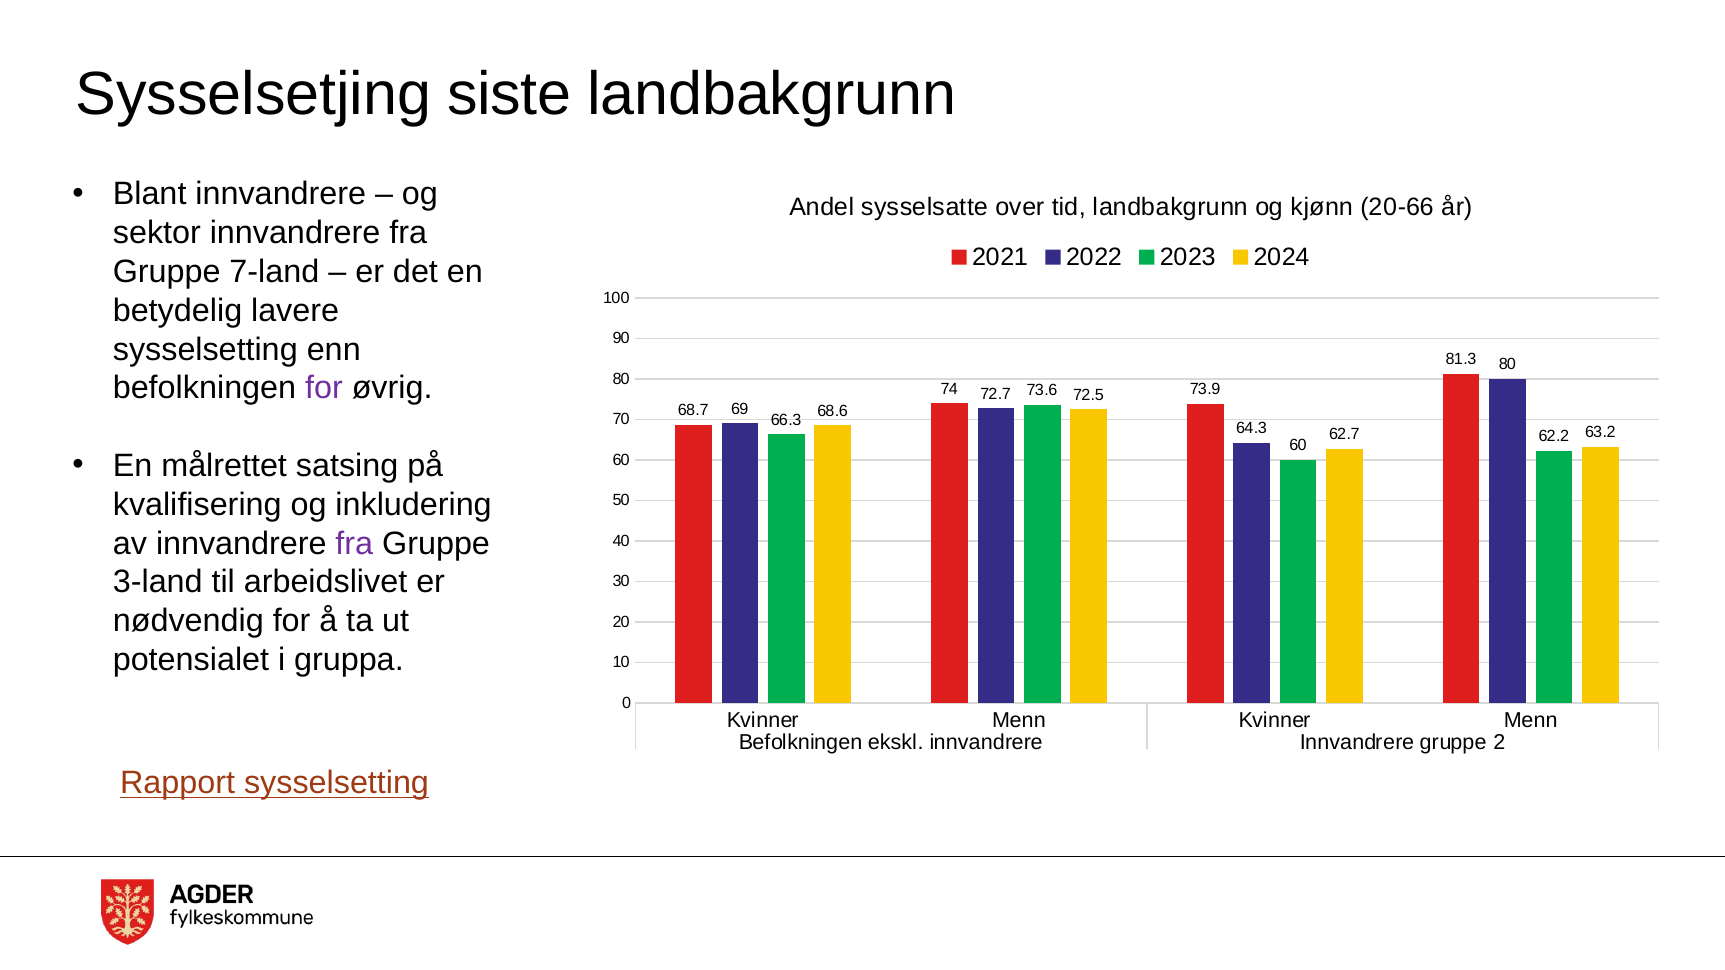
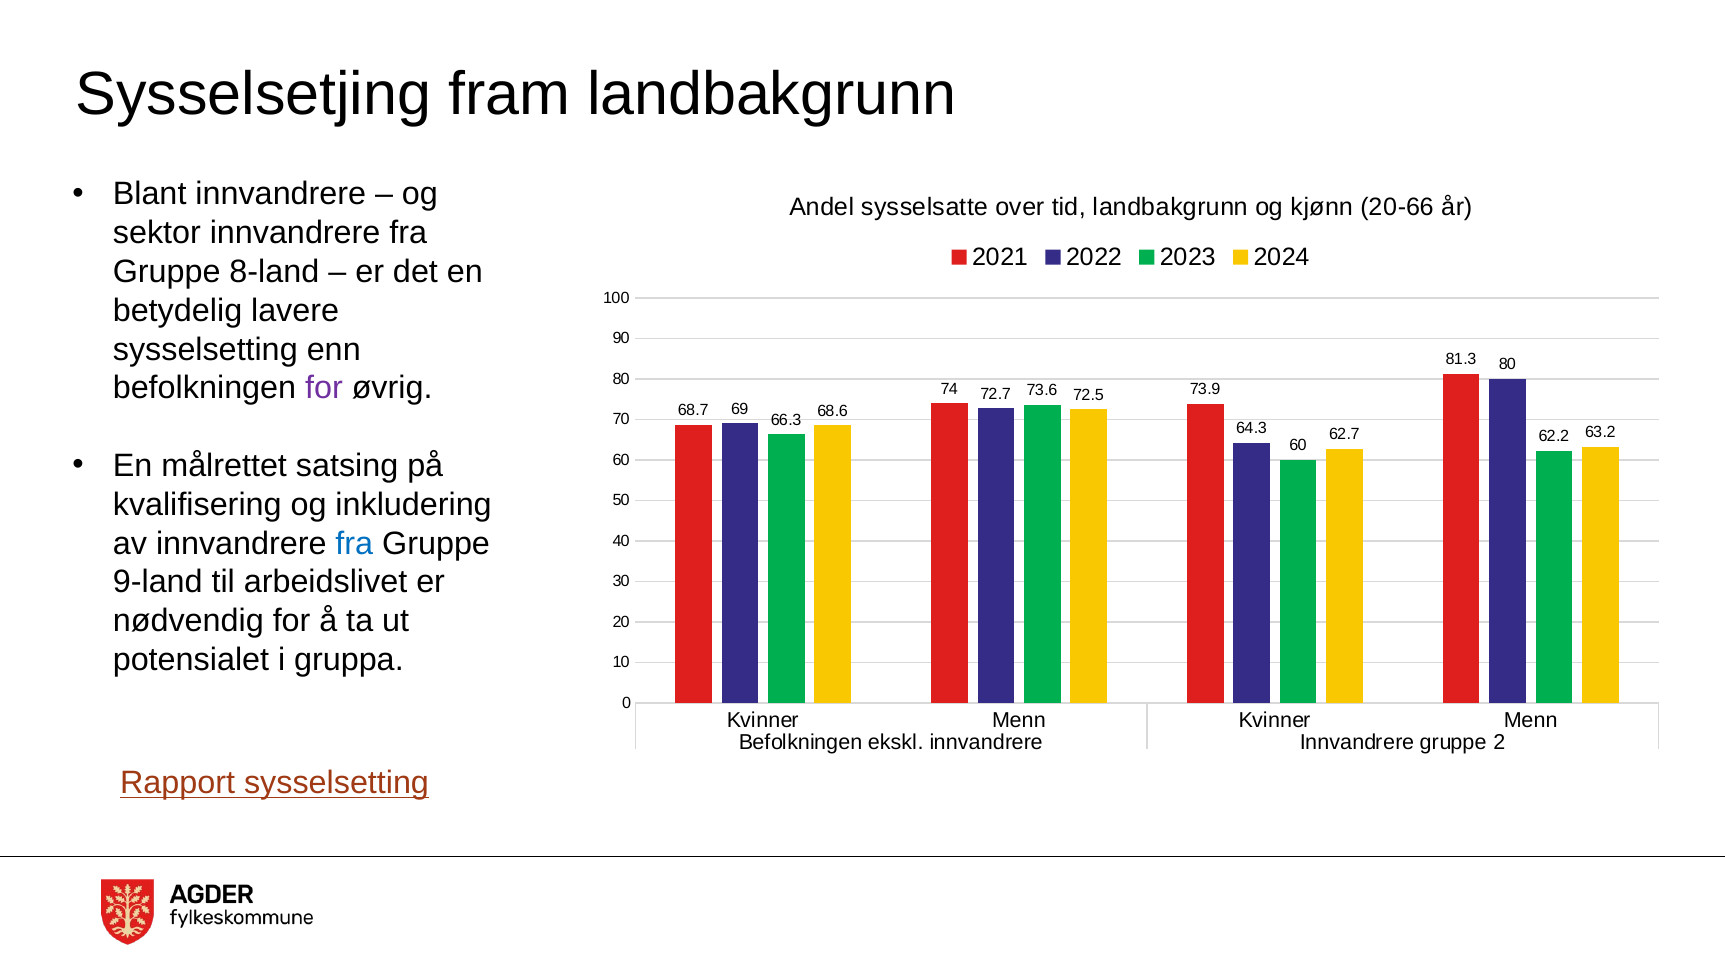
siste: siste -> fram
7-land: 7-land -> 8-land
fra at (354, 544) colour: purple -> blue
3-land: 3-land -> 9-land
